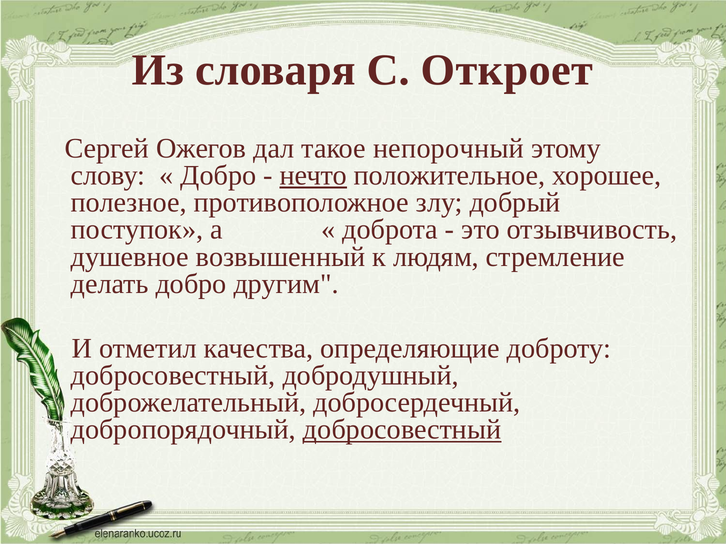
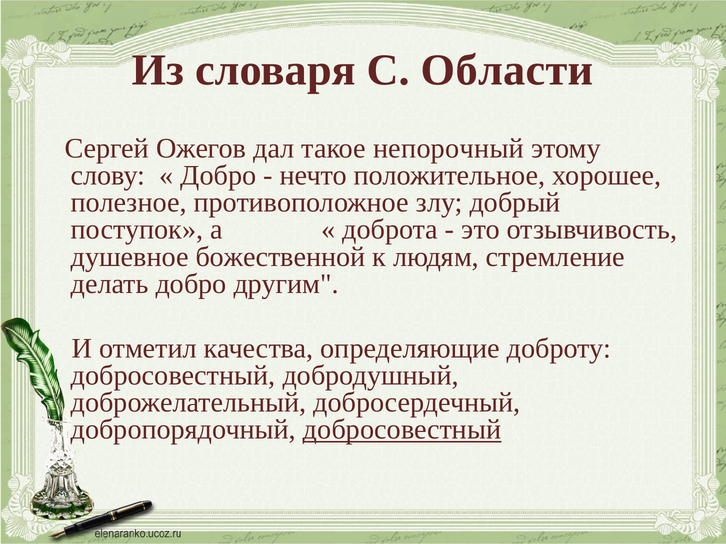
Откроет: Откроет -> Области
нечто underline: present -> none
возвышенный: возвышенный -> божественной
